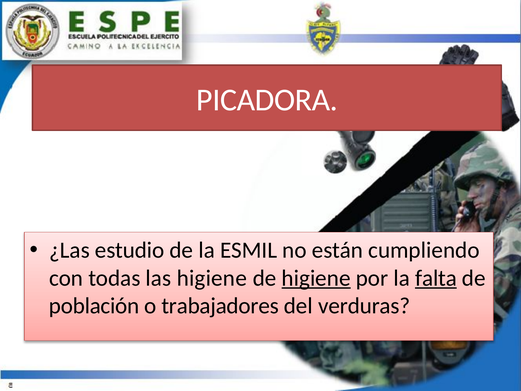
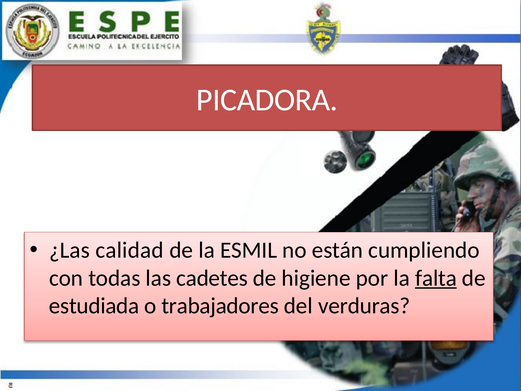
estudio: estudio -> calidad
las higiene: higiene -> cadetes
higiene at (316, 278) underline: present -> none
población: población -> estudiada
